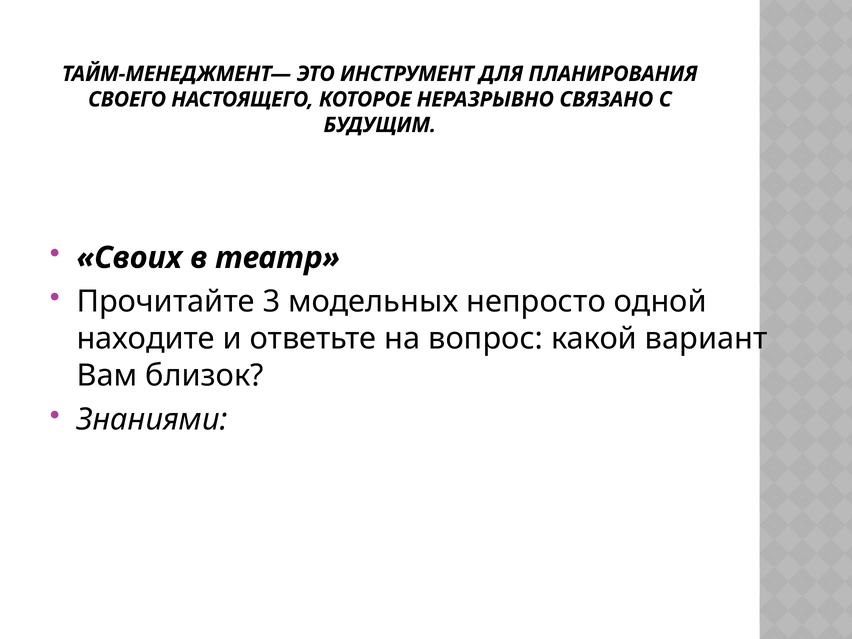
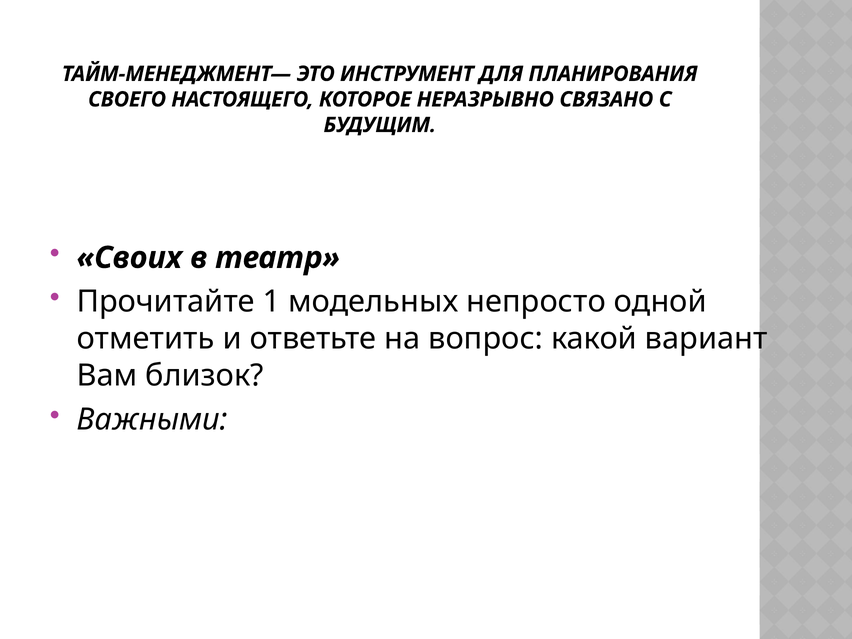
3: 3 -> 1
находите: находите -> отметить
Знаниями: Знаниями -> Важными
